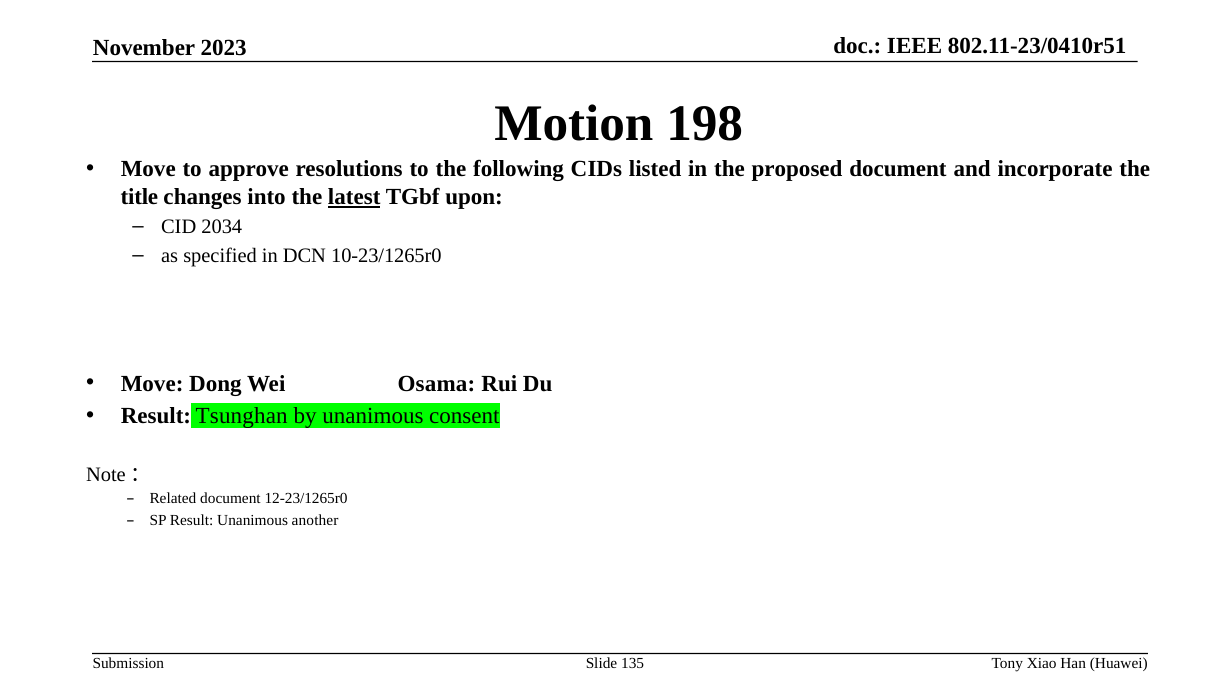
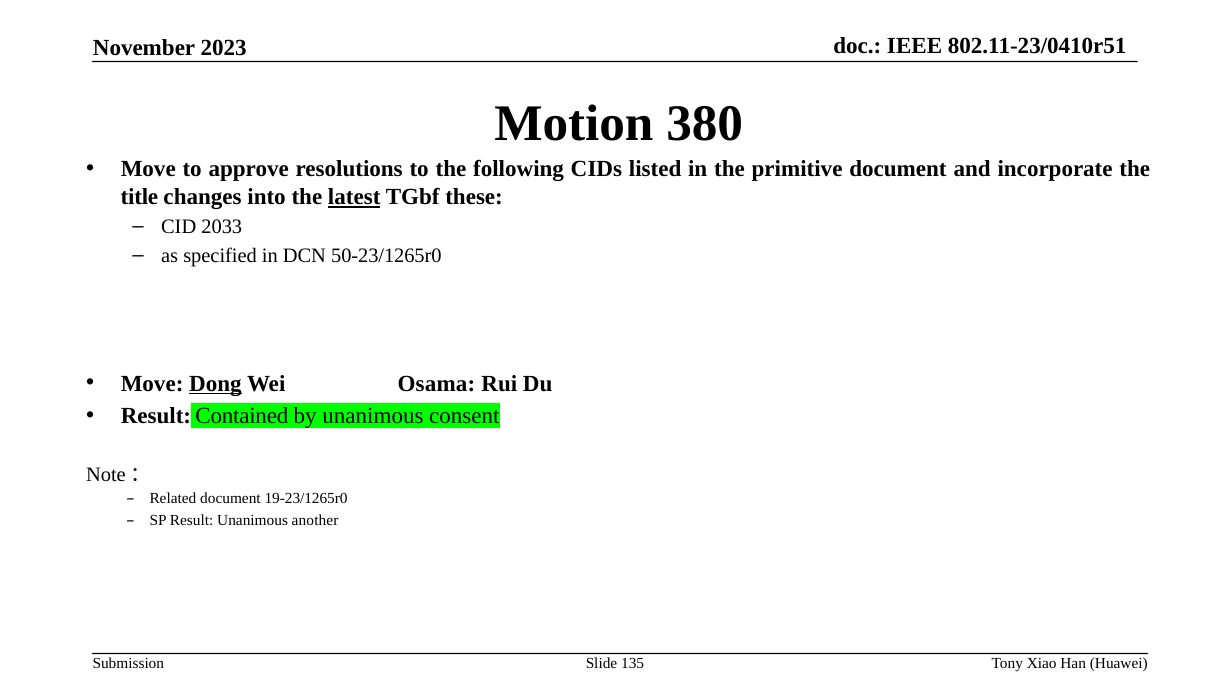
198: 198 -> 380
proposed: proposed -> primitive
upon: upon -> these
2034: 2034 -> 2033
10-23/1265r0: 10-23/1265r0 -> 50-23/1265r0
Dong underline: none -> present
Tsunghan: Tsunghan -> Contained
12-23/1265r0: 12-23/1265r0 -> 19-23/1265r0
